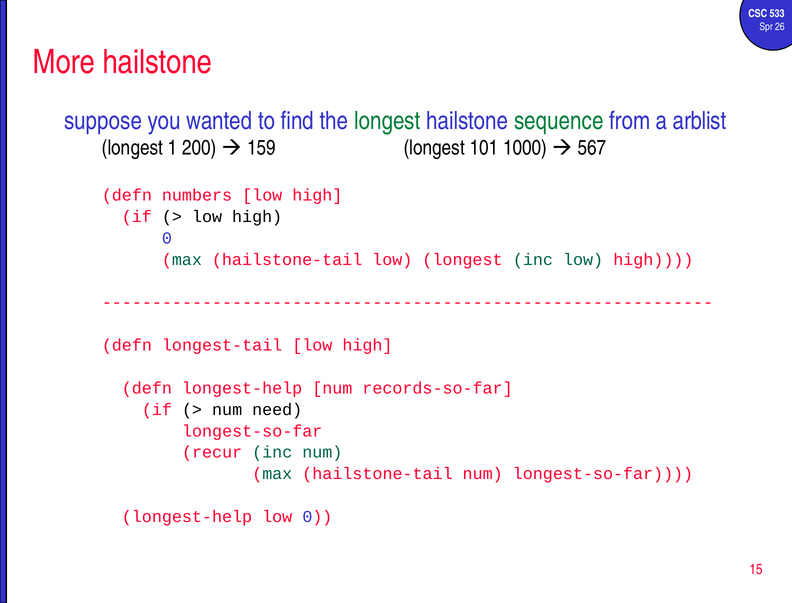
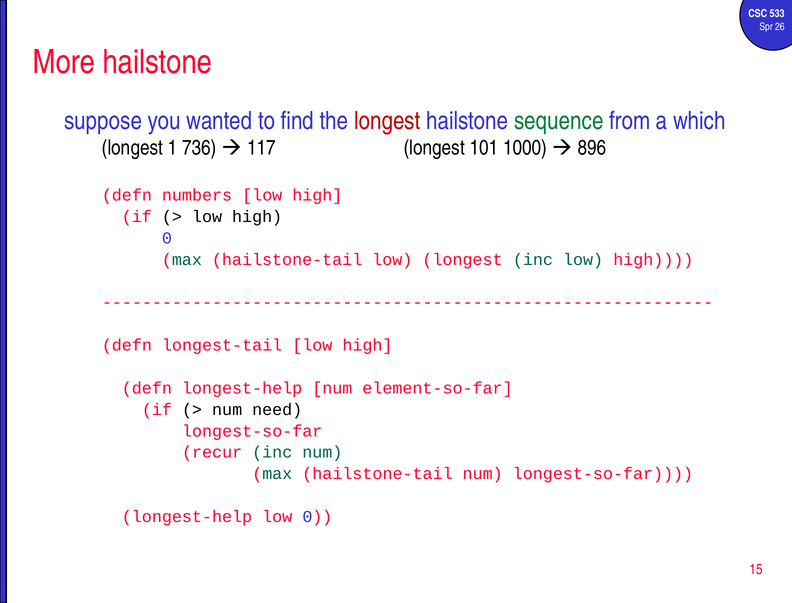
longest at (387, 121) colour: green -> red
arblist: arblist -> which
200: 200 -> 736
159: 159 -> 117
567: 567 -> 896
records-so-far: records-so-far -> element-so-far
